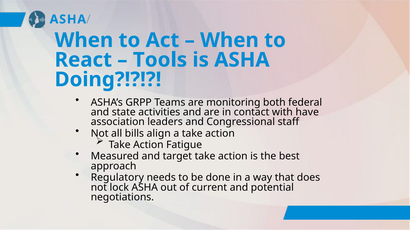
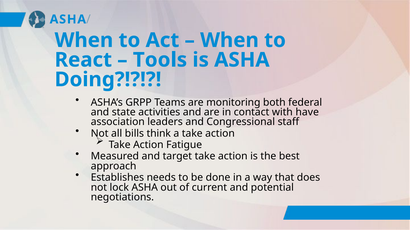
align: align -> think
Regulatory: Regulatory -> Establishes
